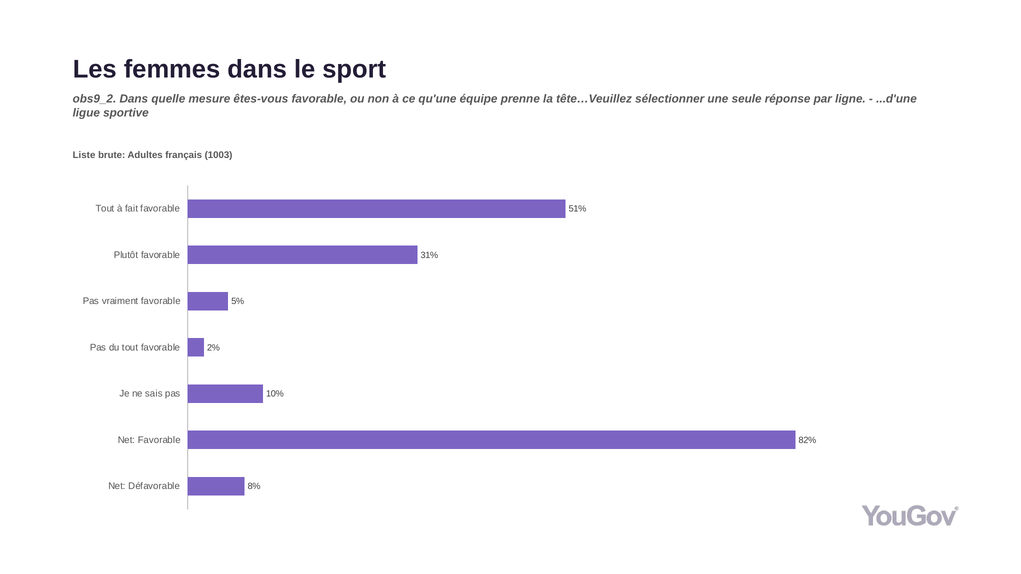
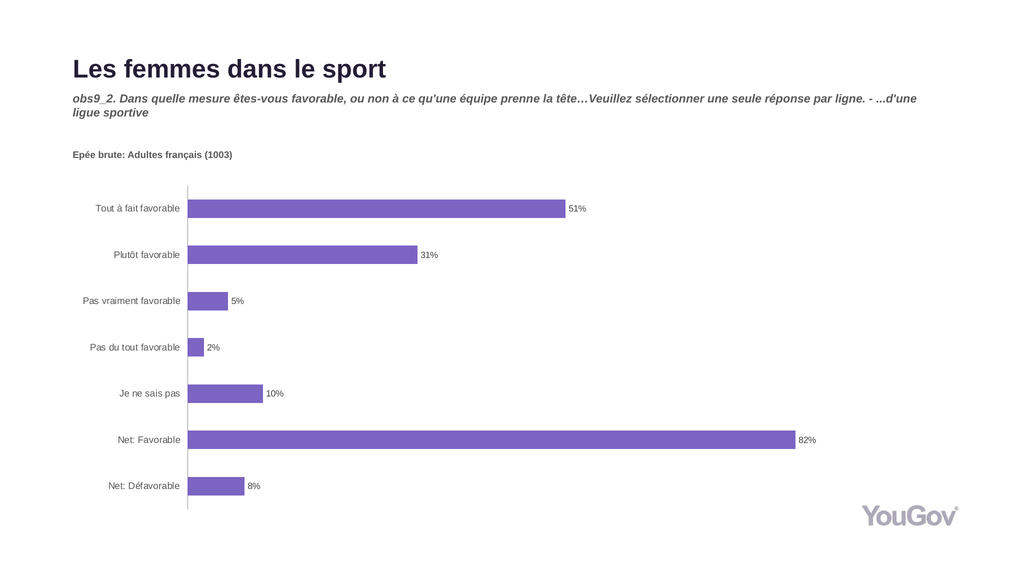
Liste: Liste -> Epée
